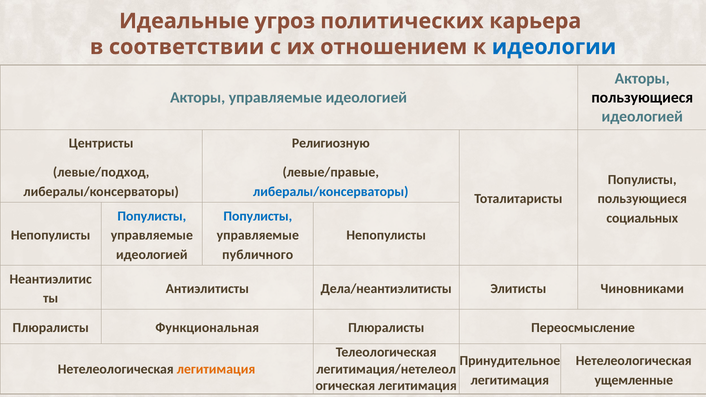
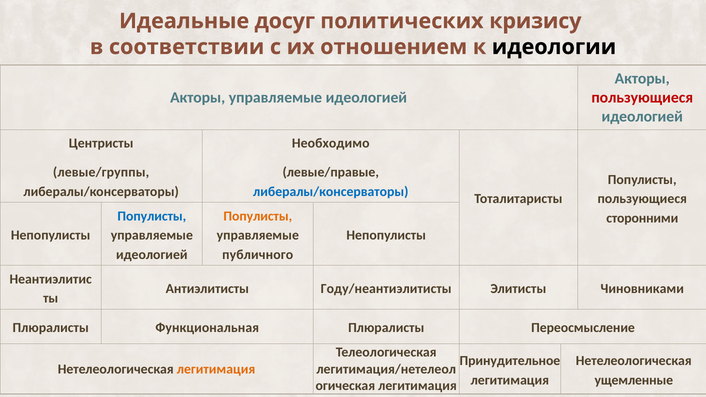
угроз: угроз -> досуг
карьера: карьера -> кризису
идеологии colour: blue -> black
пользующиеся at (642, 98) colour: black -> red
Религиозную: Религиозную -> Необходимо
левые/подход: левые/подход -> левые/группы
Популисты at (258, 216) colour: blue -> orange
социальных: социальных -> сторонними
Дела/неантиэлитисты: Дела/неантиэлитисты -> Году/неантиэлитисты
